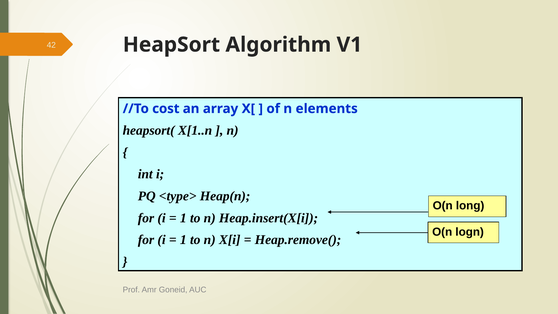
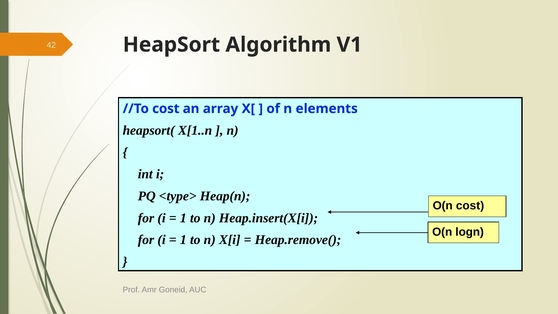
O(n long: long -> cost
